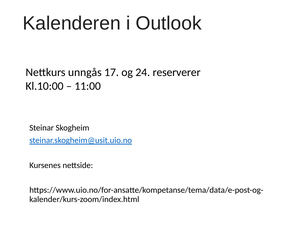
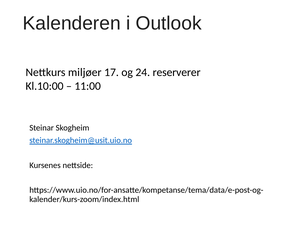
unngås: unngås -> miljøer
